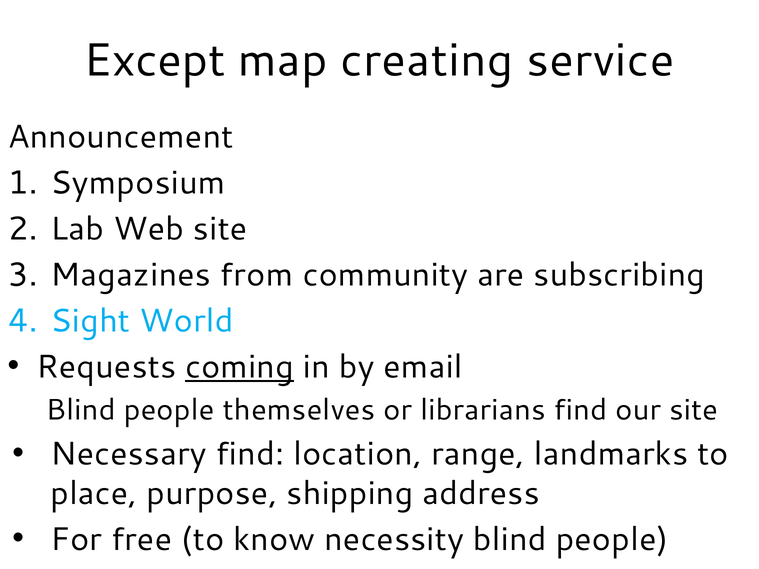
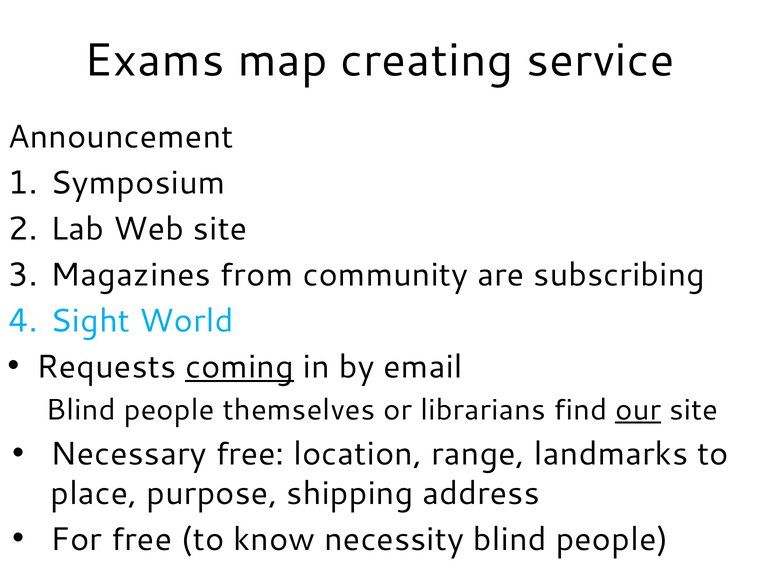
Except: Except -> Exams
our underline: none -> present
Necessary find: find -> free
